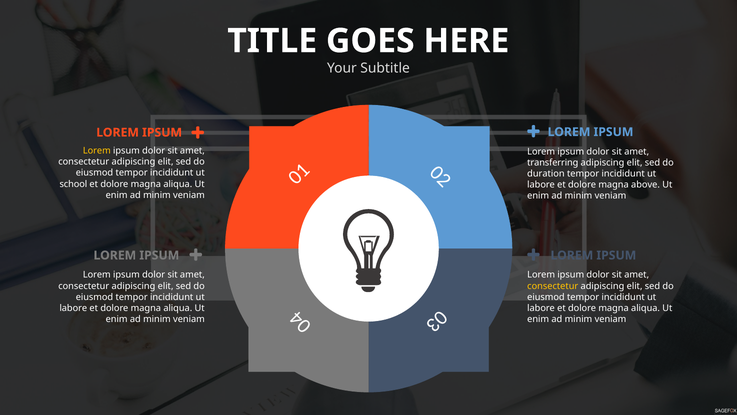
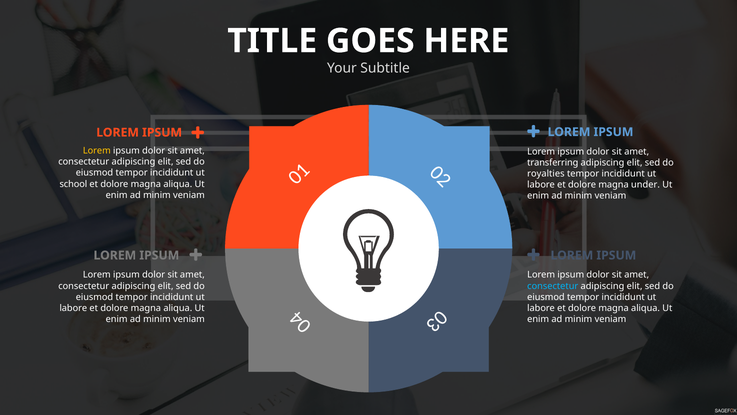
duration: duration -> royalties
above: above -> under
consectetur at (553, 286) colour: yellow -> light blue
